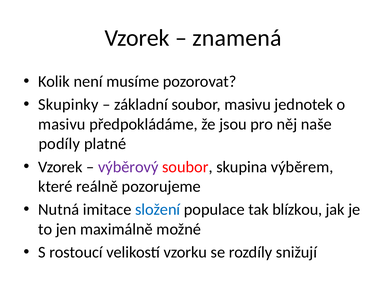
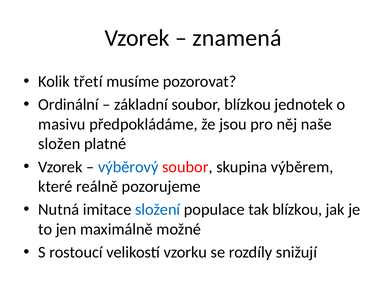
není: není -> třetí
Skupinky: Skupinky -> Ordinální
soubor masivu: masivu -> blízkou
podíly: podíly -> složen
výběrový colour: purple -> blue
